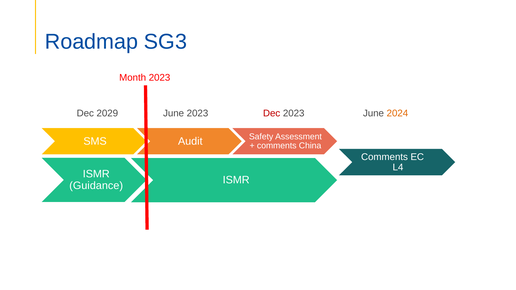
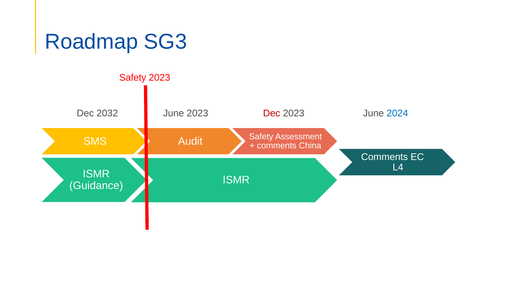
Month at (133, 78): Month -> Safety
2029: 2029 -> 2032
2024 colour: orange -> blue
